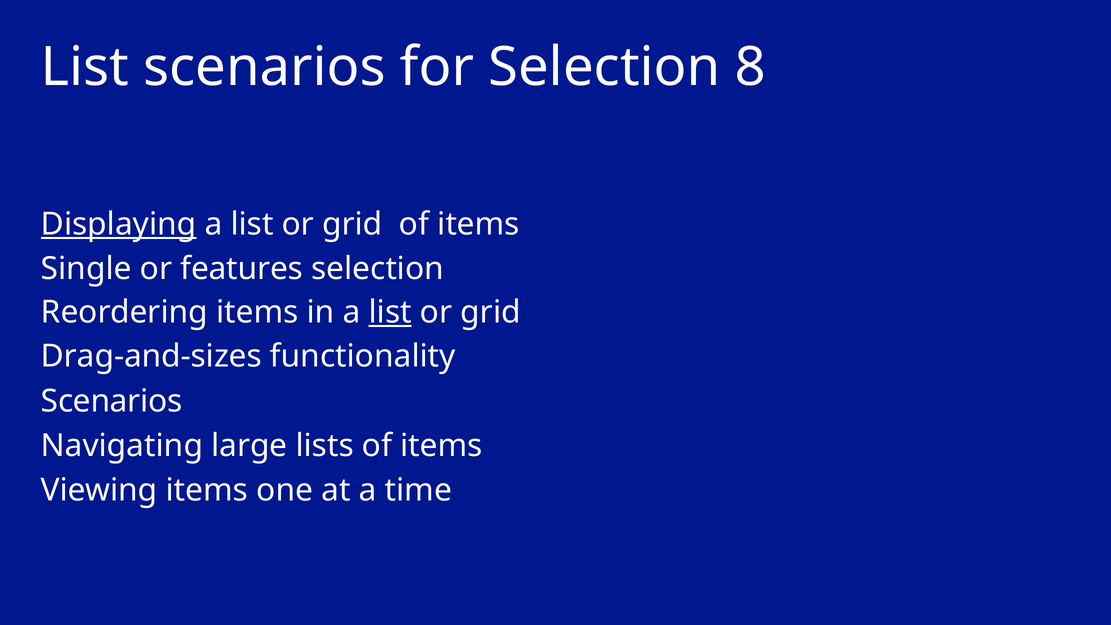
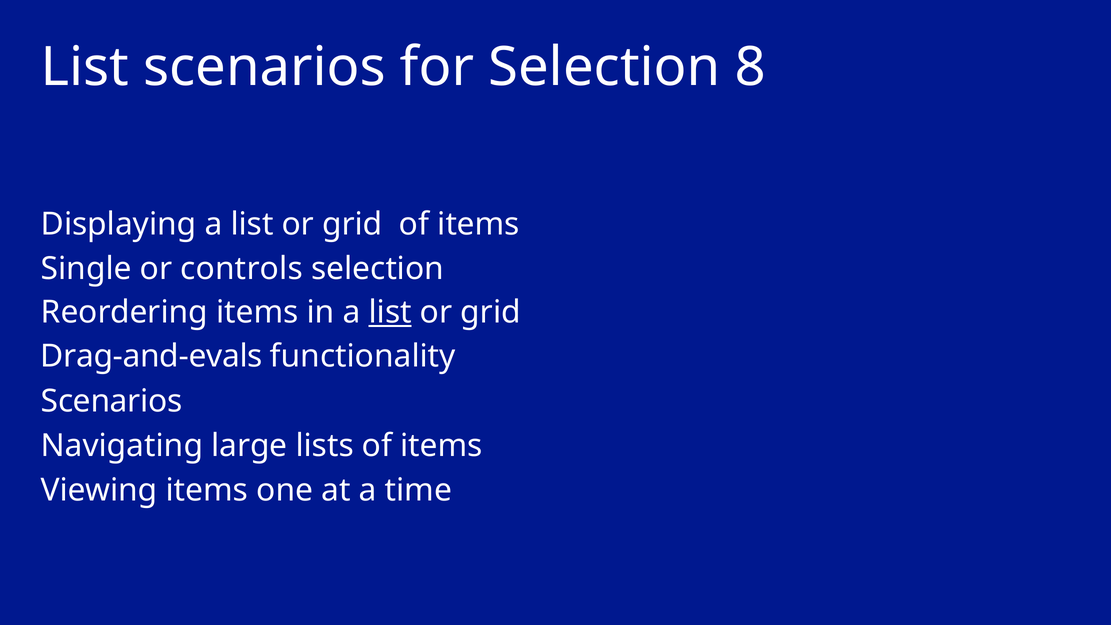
Displaying underline: present -> none
features: features -> controls
Drag-and-sizes: Drag-and-sizes -> Drag-and-evals
